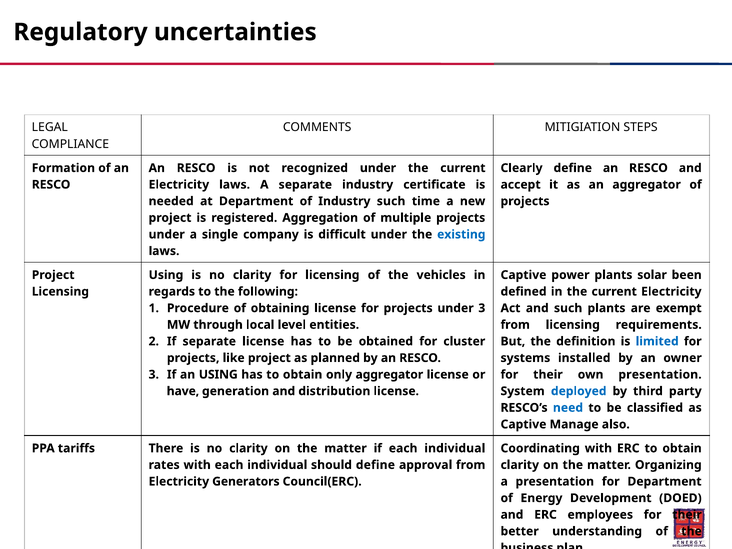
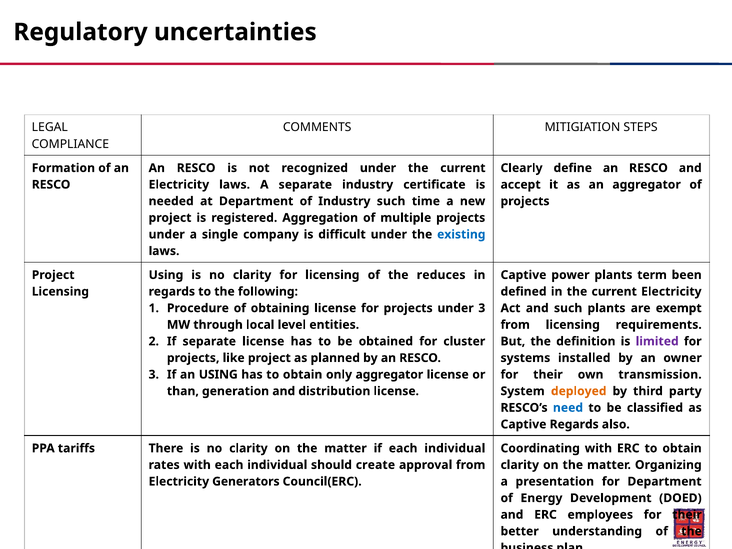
vehicles: vehicles -> reduces
solar: solar -> term
limited colour: blue -> purple
own presentation: presentation -> transmission
have: have -> than
deployed colour: blue -> orange
Captive Manage: Manage -> Regards
should define: define -> create
